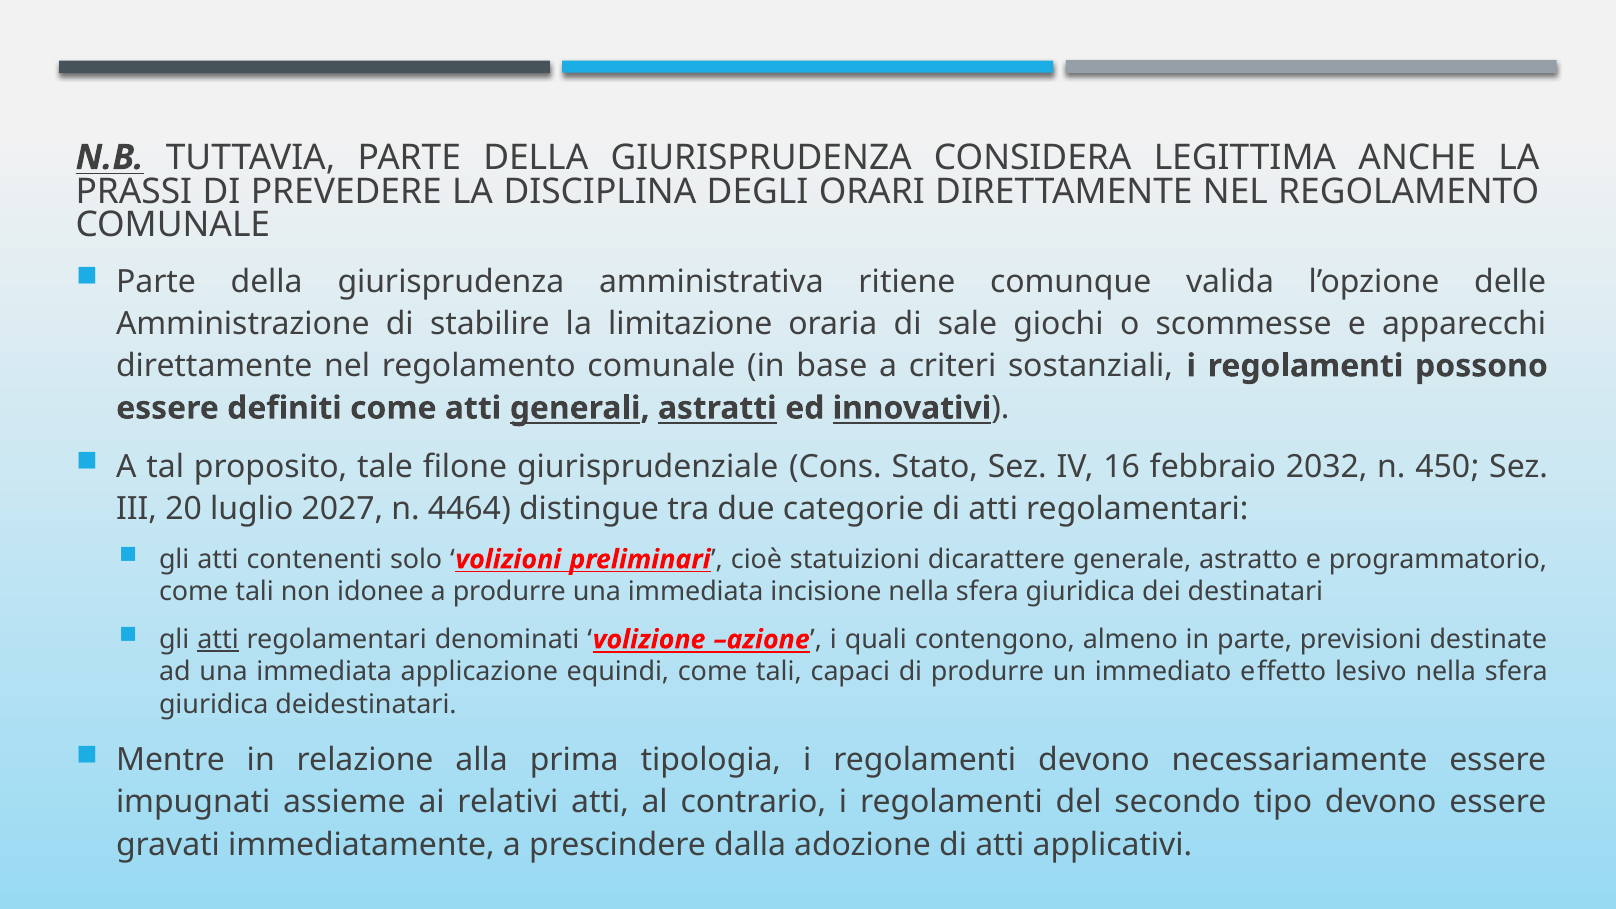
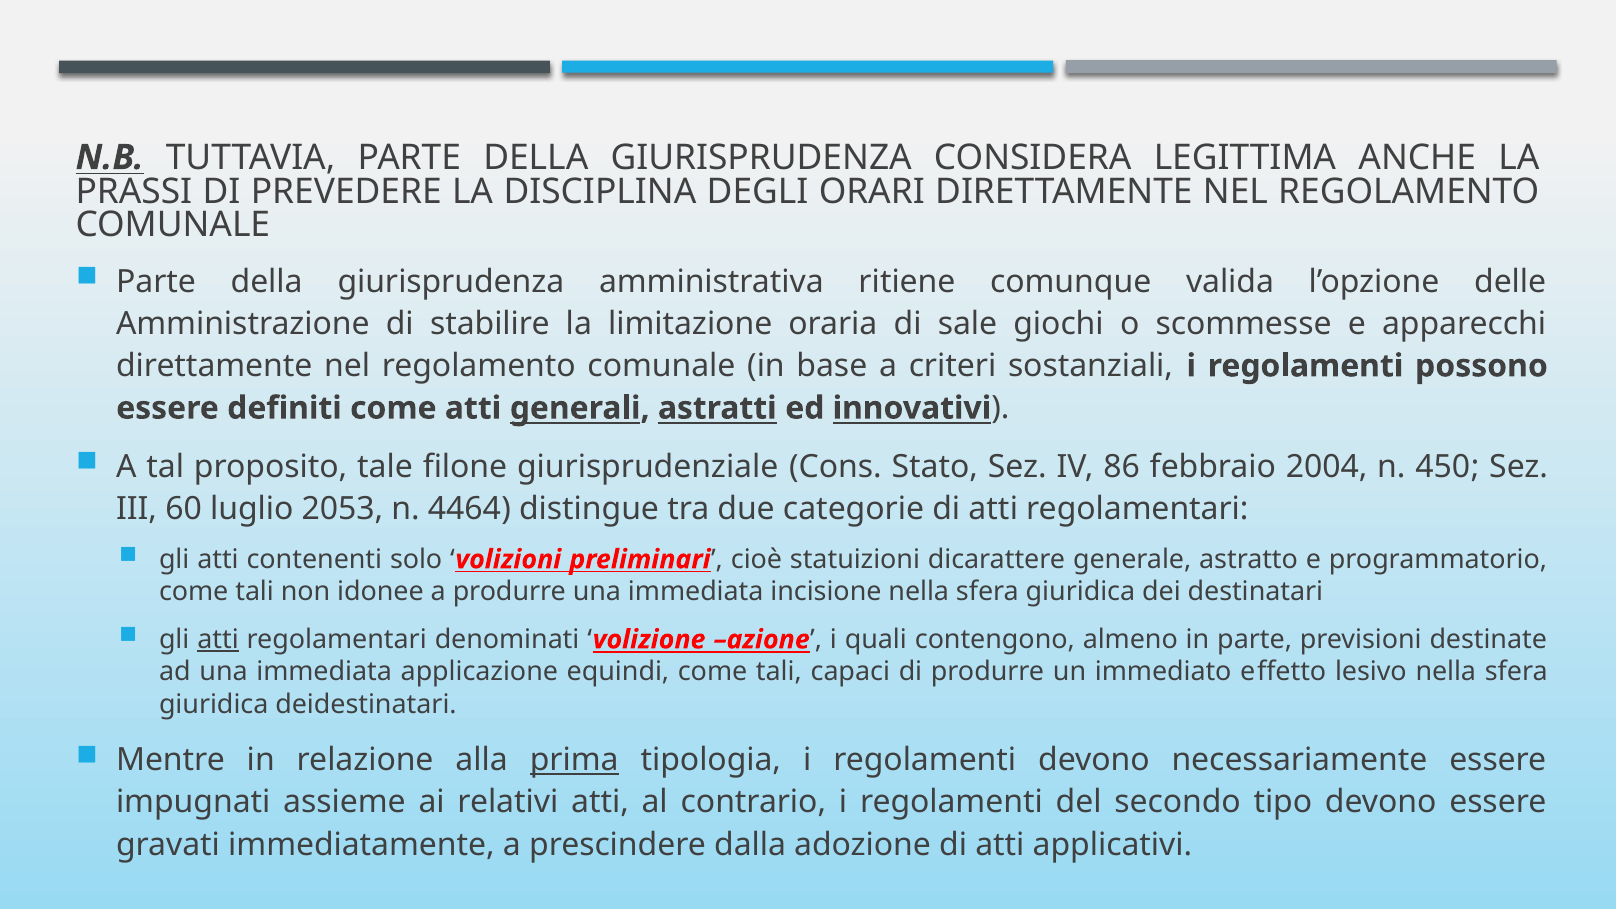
16: 16 -> 86
2032: 2032 -> 2004
20: 20 -> 60
2027: 2027 -> 2053
prima underline: none -> present
